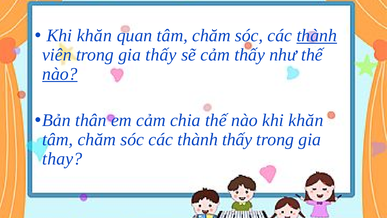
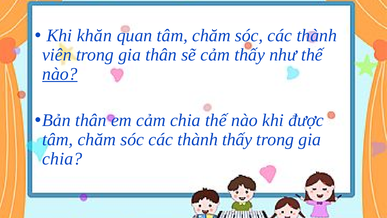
thành at (317, 36) underline: present -> none
gia thấy: thấy -> thân
nào khi khăn: khăn -> được
thay at (62, 158): thay -> chia
